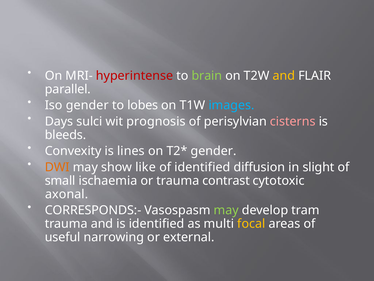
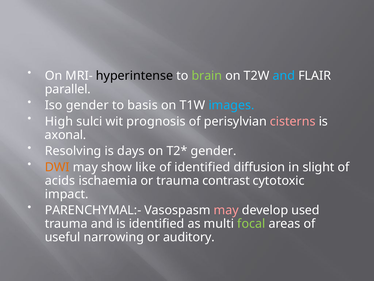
hyperintense colour: red -> black
and at (284, 76) colour: yellow -> light blue
lobes: lobes -> basis
Days: Days -> High
bleeds: bleeds -> axonal
Convexity: Convexity -> Resolving
lines: lines -> days
small: small -> acids
axonal: axonal -> impact
CORRESPONDS:-: CORRESPONDS:- -> PARENCHYMAL:-
may at (226, 210) colour: light green -> pink
tram: tram -> used
focal colour: yellow -> light green
external: external -> auditory
